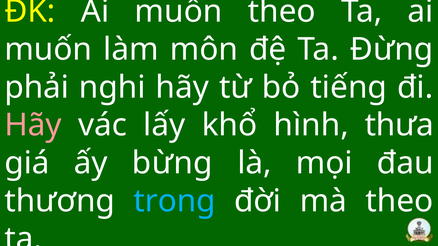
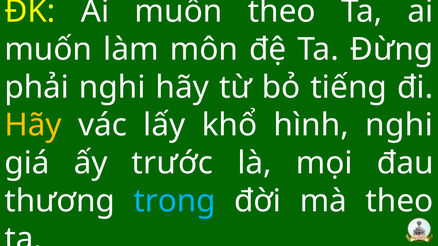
Hãy at (33, 125) colour: pink -> yellow
hình thưa: thưa -> nghi
bừng: bừng -> trước
